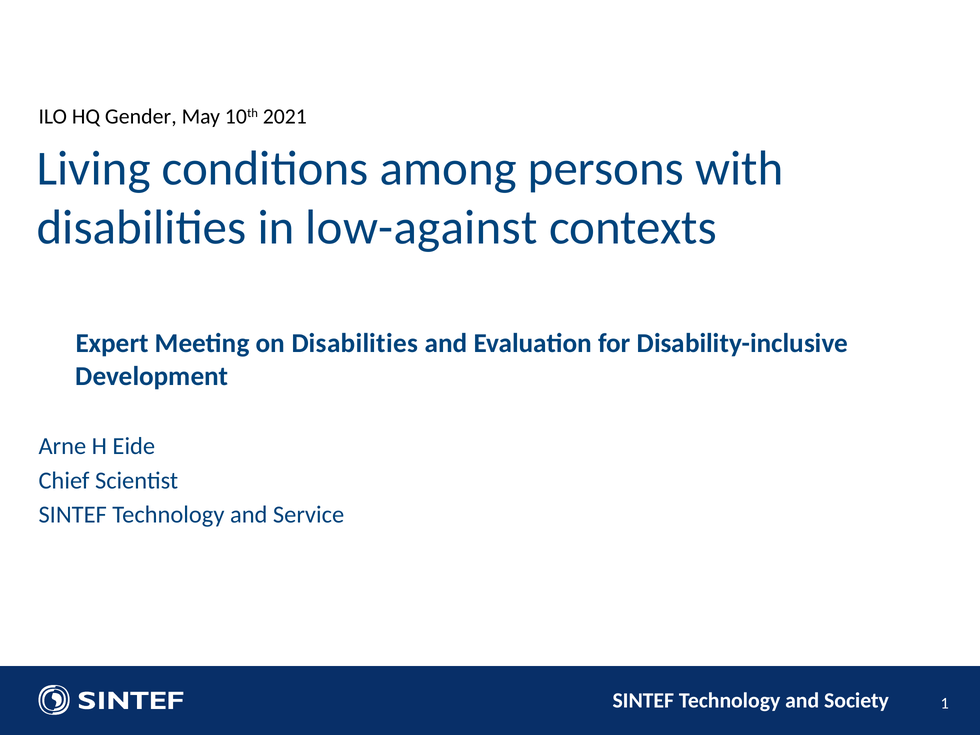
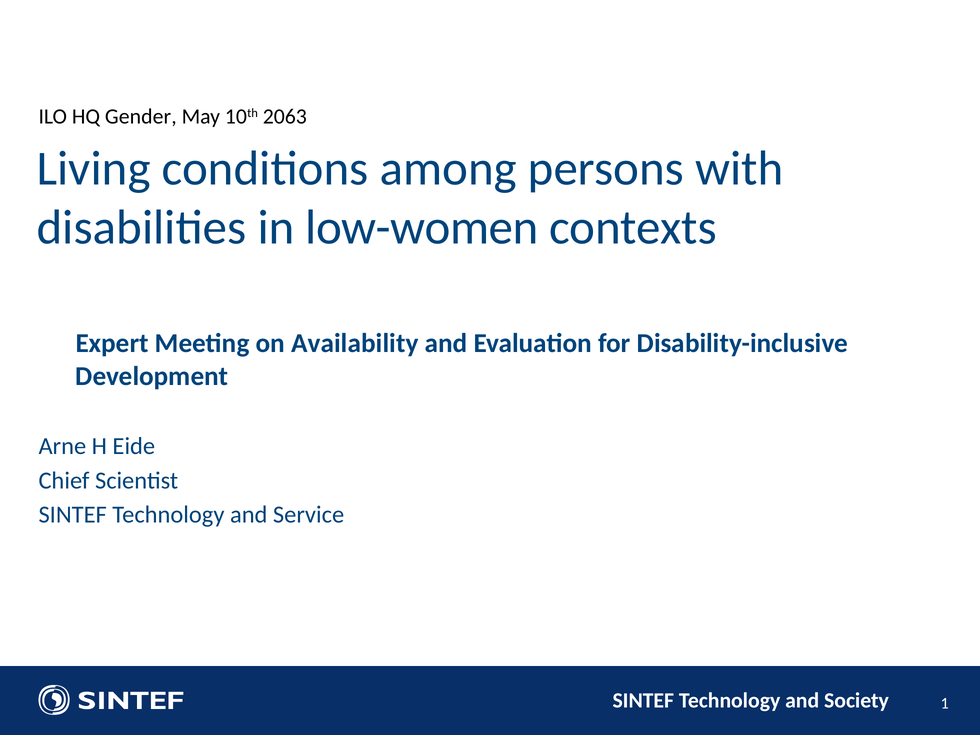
2021: 2021 -> 2063
low-against: low-against -> low-women
on Disabilities: Disabilities -> Availability
